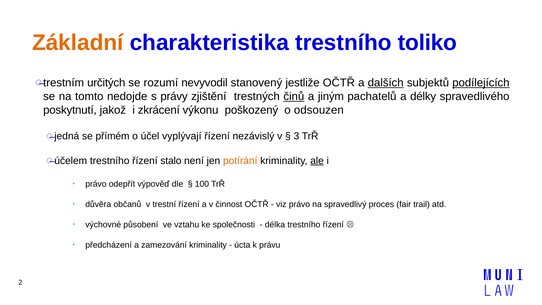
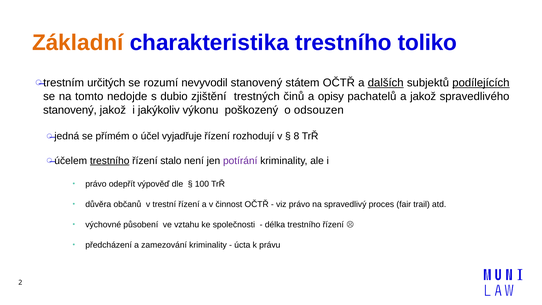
jestliže: jestliže -> státem
právy: právy -> dubio
činů underline: present -> none
jiným: jiným -> opisy
a délky: délky -> jakož
poskytnutí at (70, 110): poskytnutí -> stanovený
zkrácení: zkrácení -> jakýkoliv
vyplývají: vyplývají -> vyjadřuje
nezávislý: nezávislý -> rozhodují
3: 3 -> 8
trestního at (110, 161) underline: none -> present
potírání colour: orange -> purple
ale underline: present -> none
